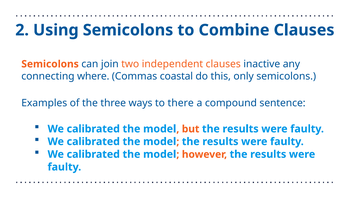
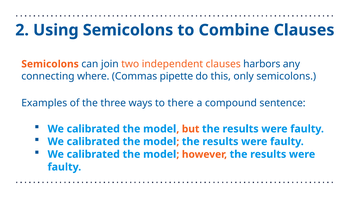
inactive: inactive -> harbors
coastal: coastal -> pipette
